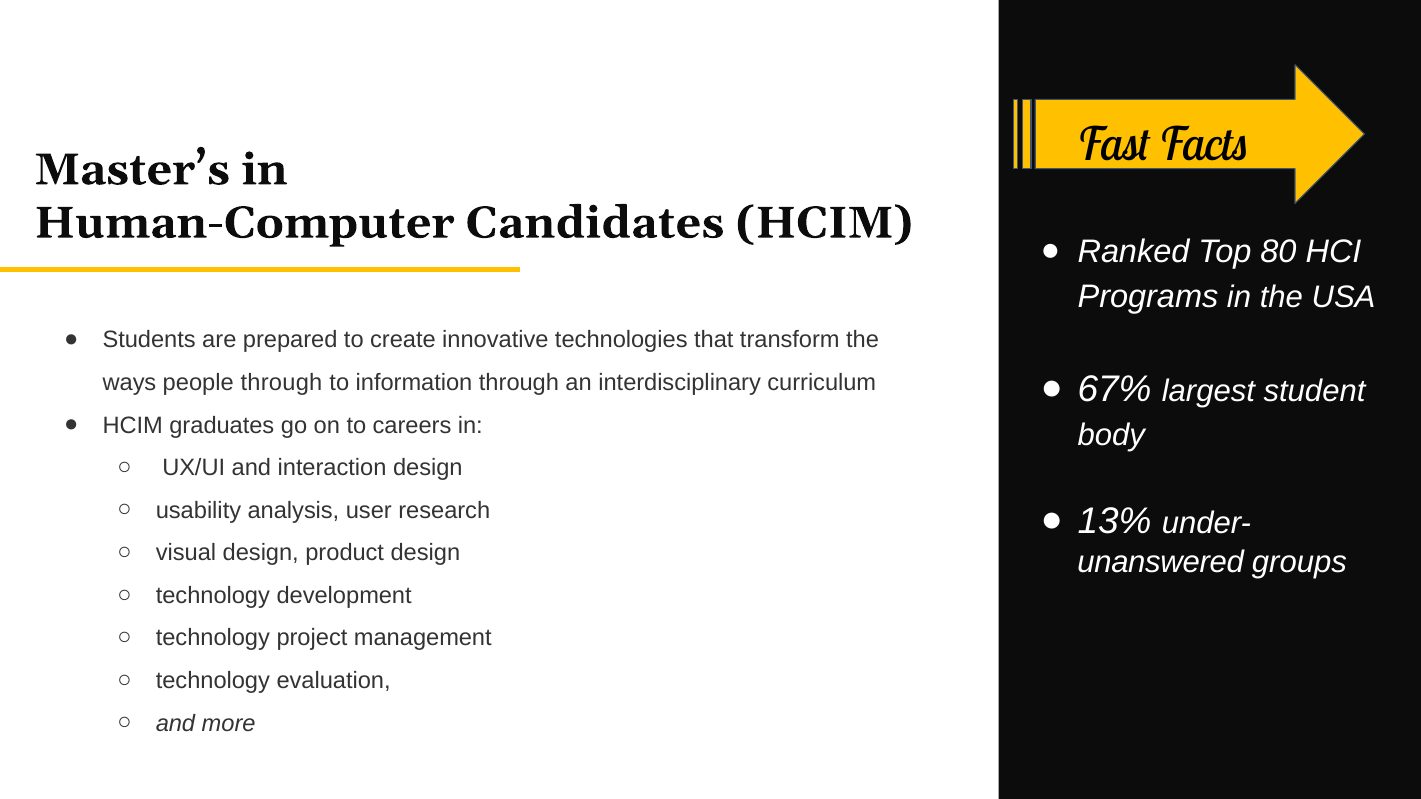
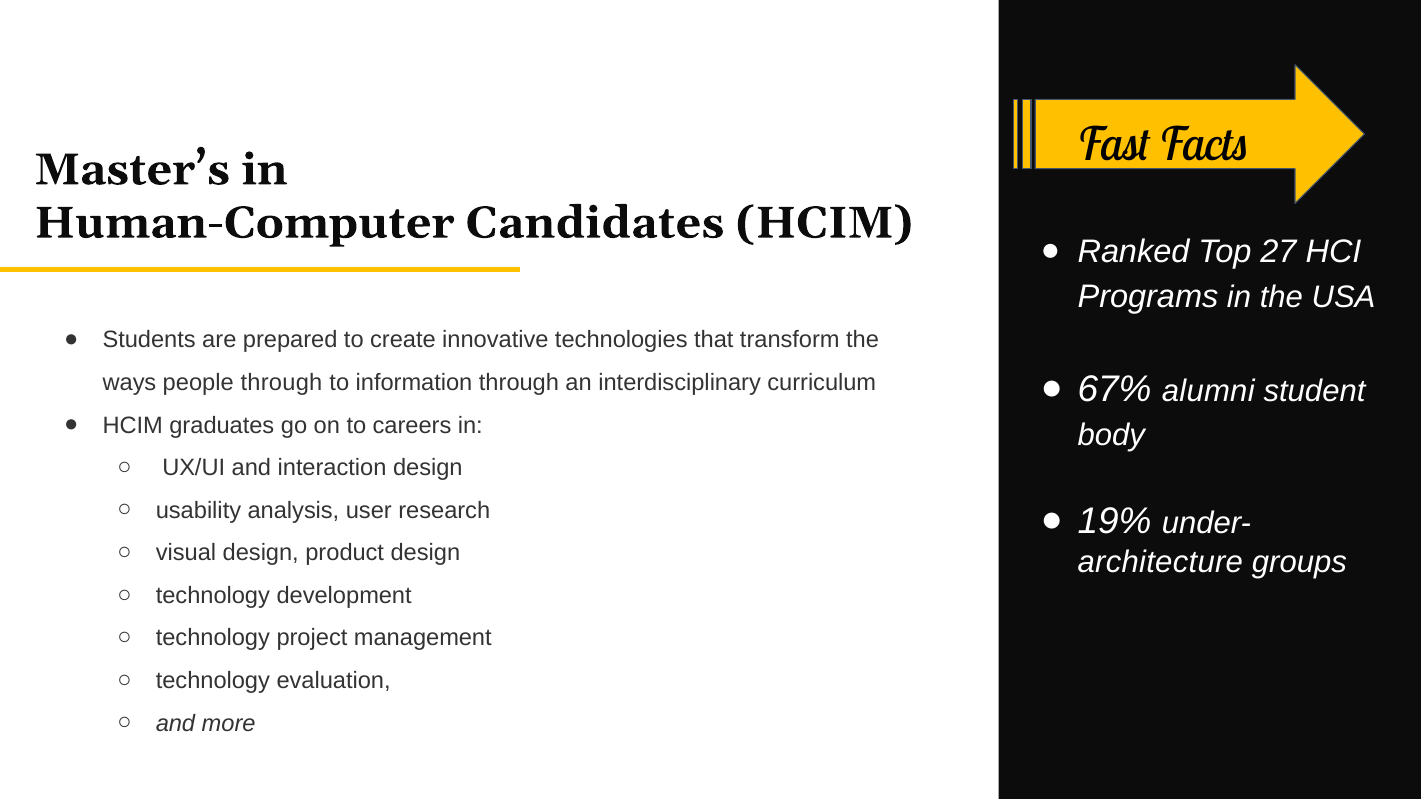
80: 80 -> 27
largest: largest -> alumni
13%: 13% -> 19%
unanswered: unanswered -> architecture
